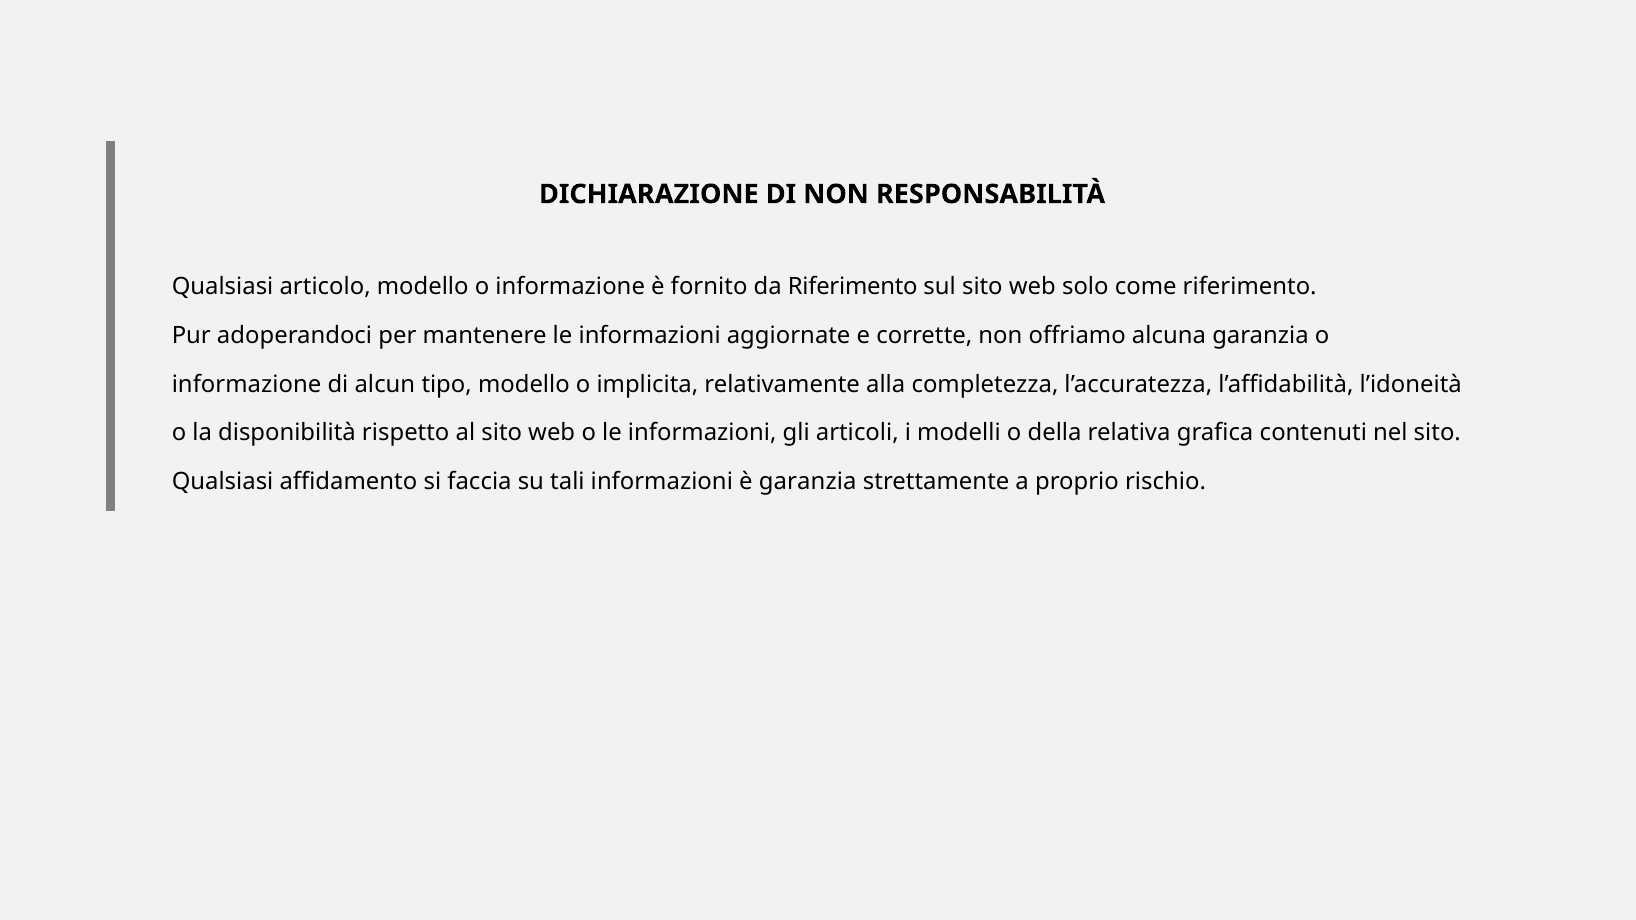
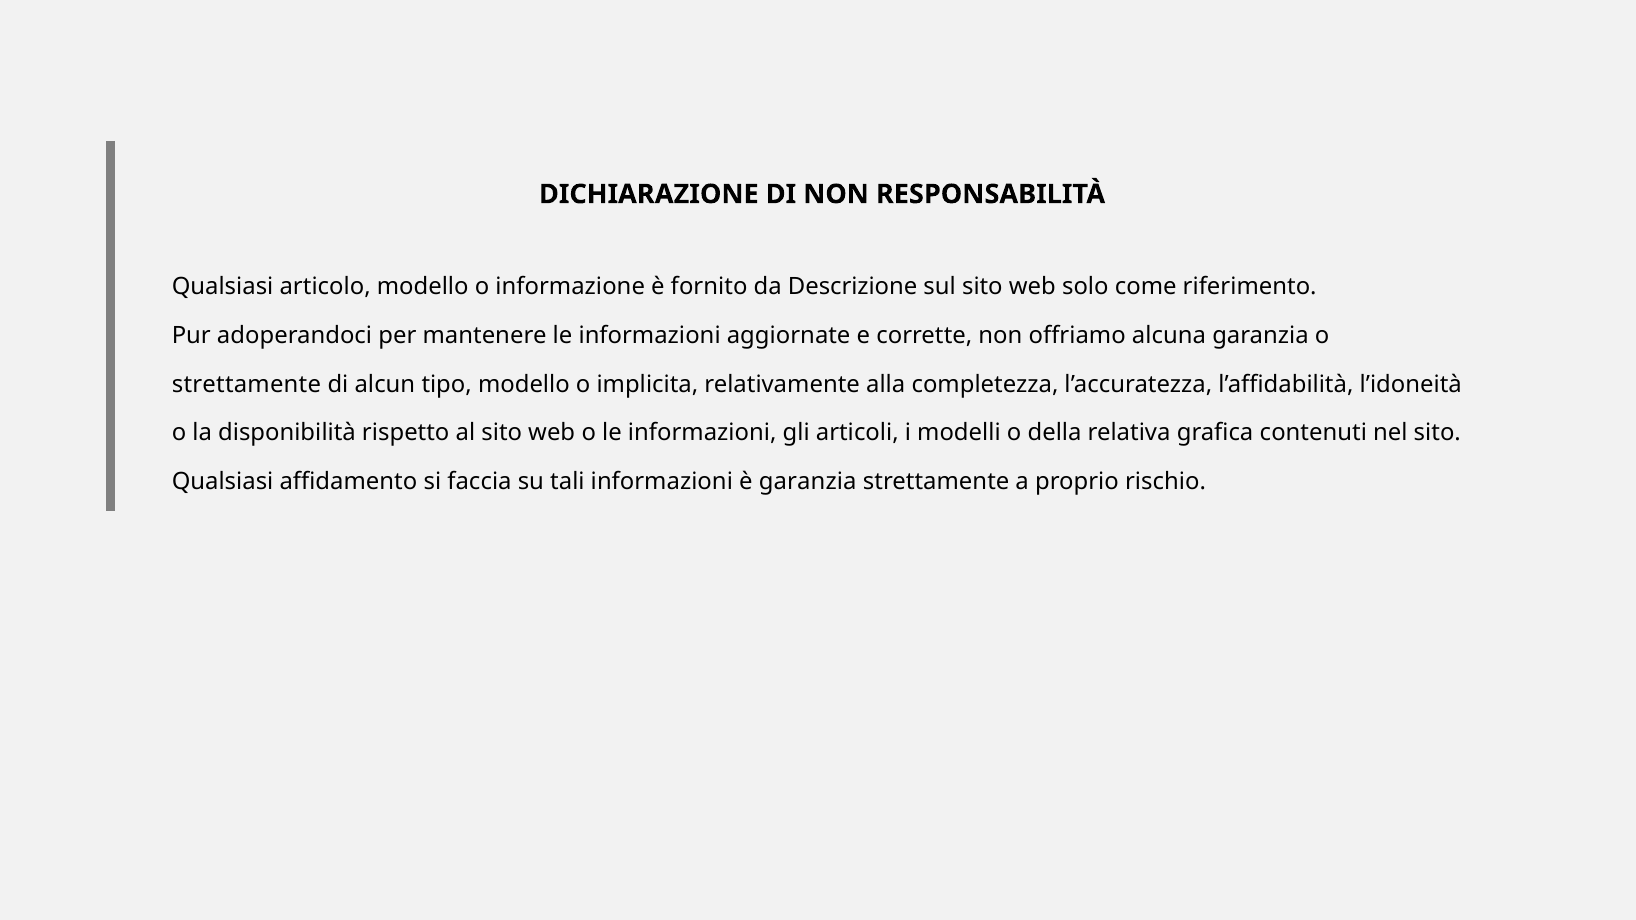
da Riferimento: Riferimento -> Descrizione
informazione at (247, 384): informazione -> strettamente
